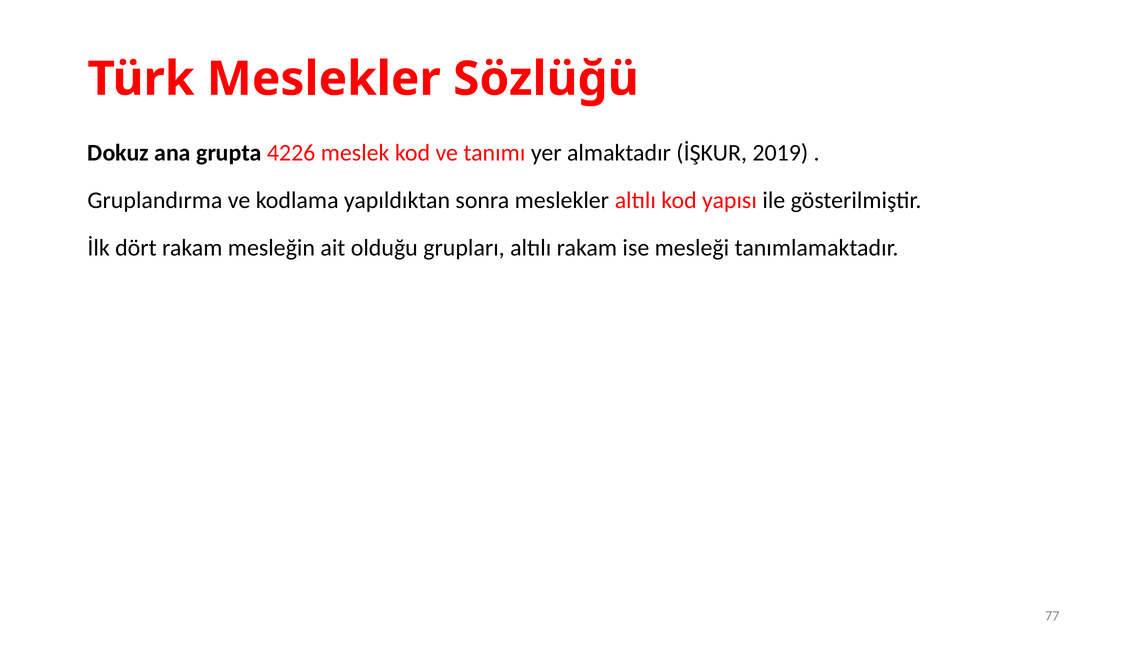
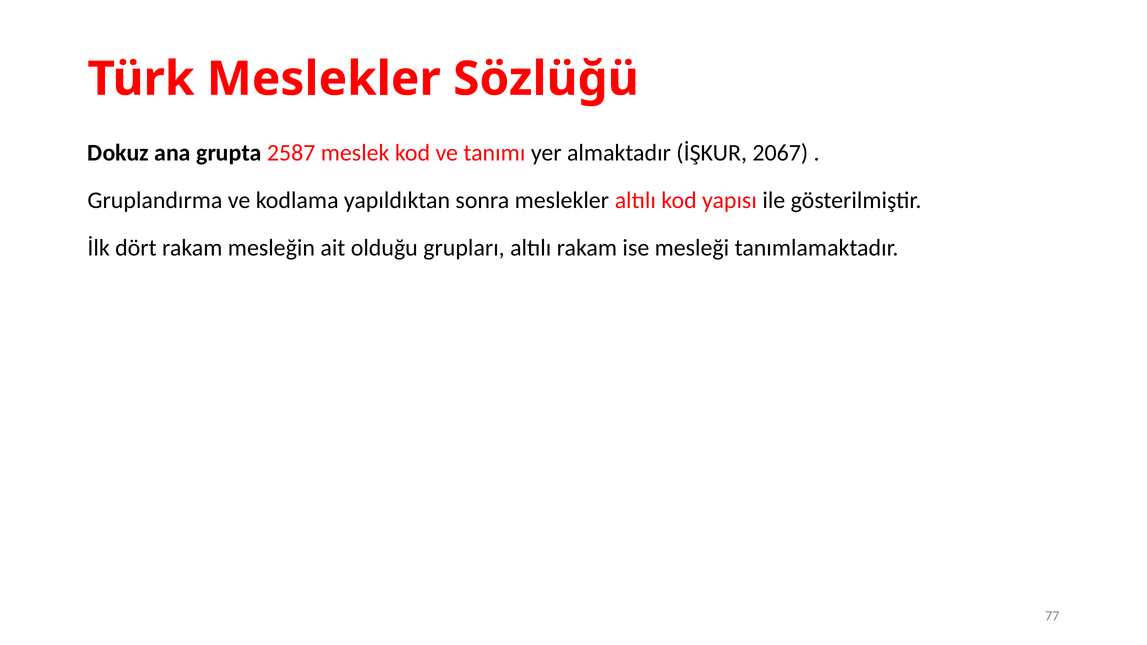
4226: 4226 -> 2587
2019: 2019 -> 2067
